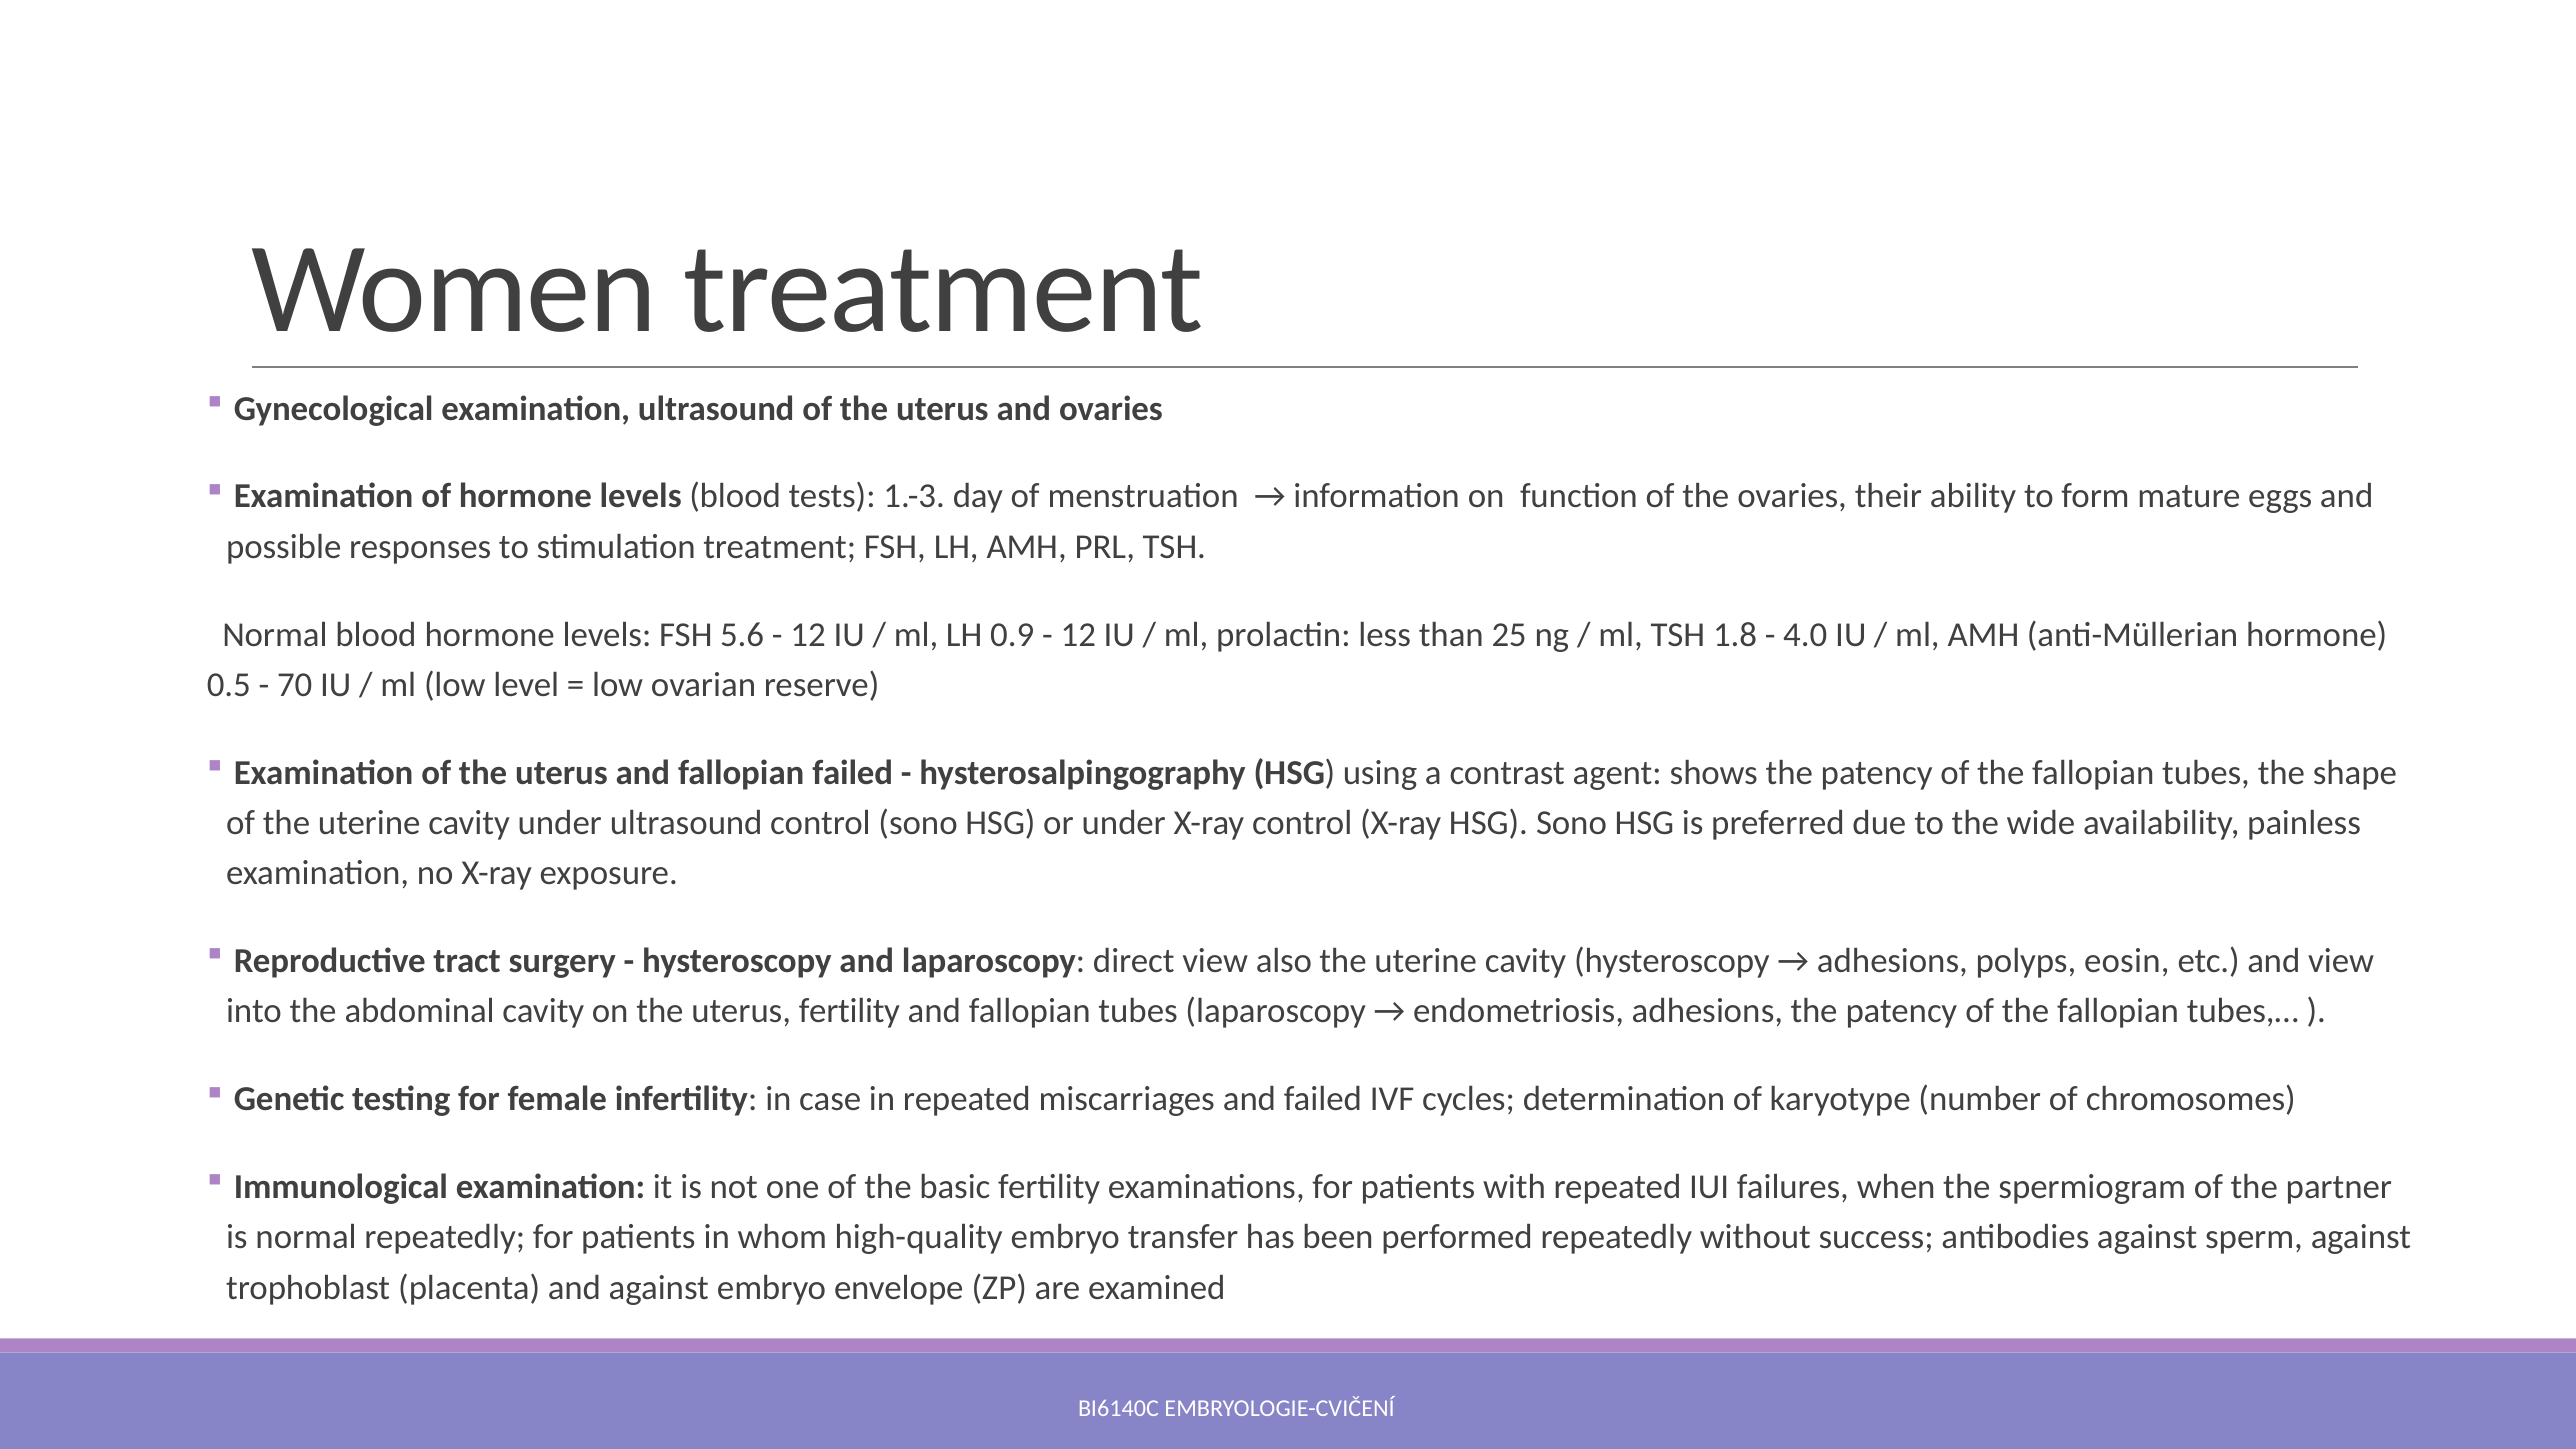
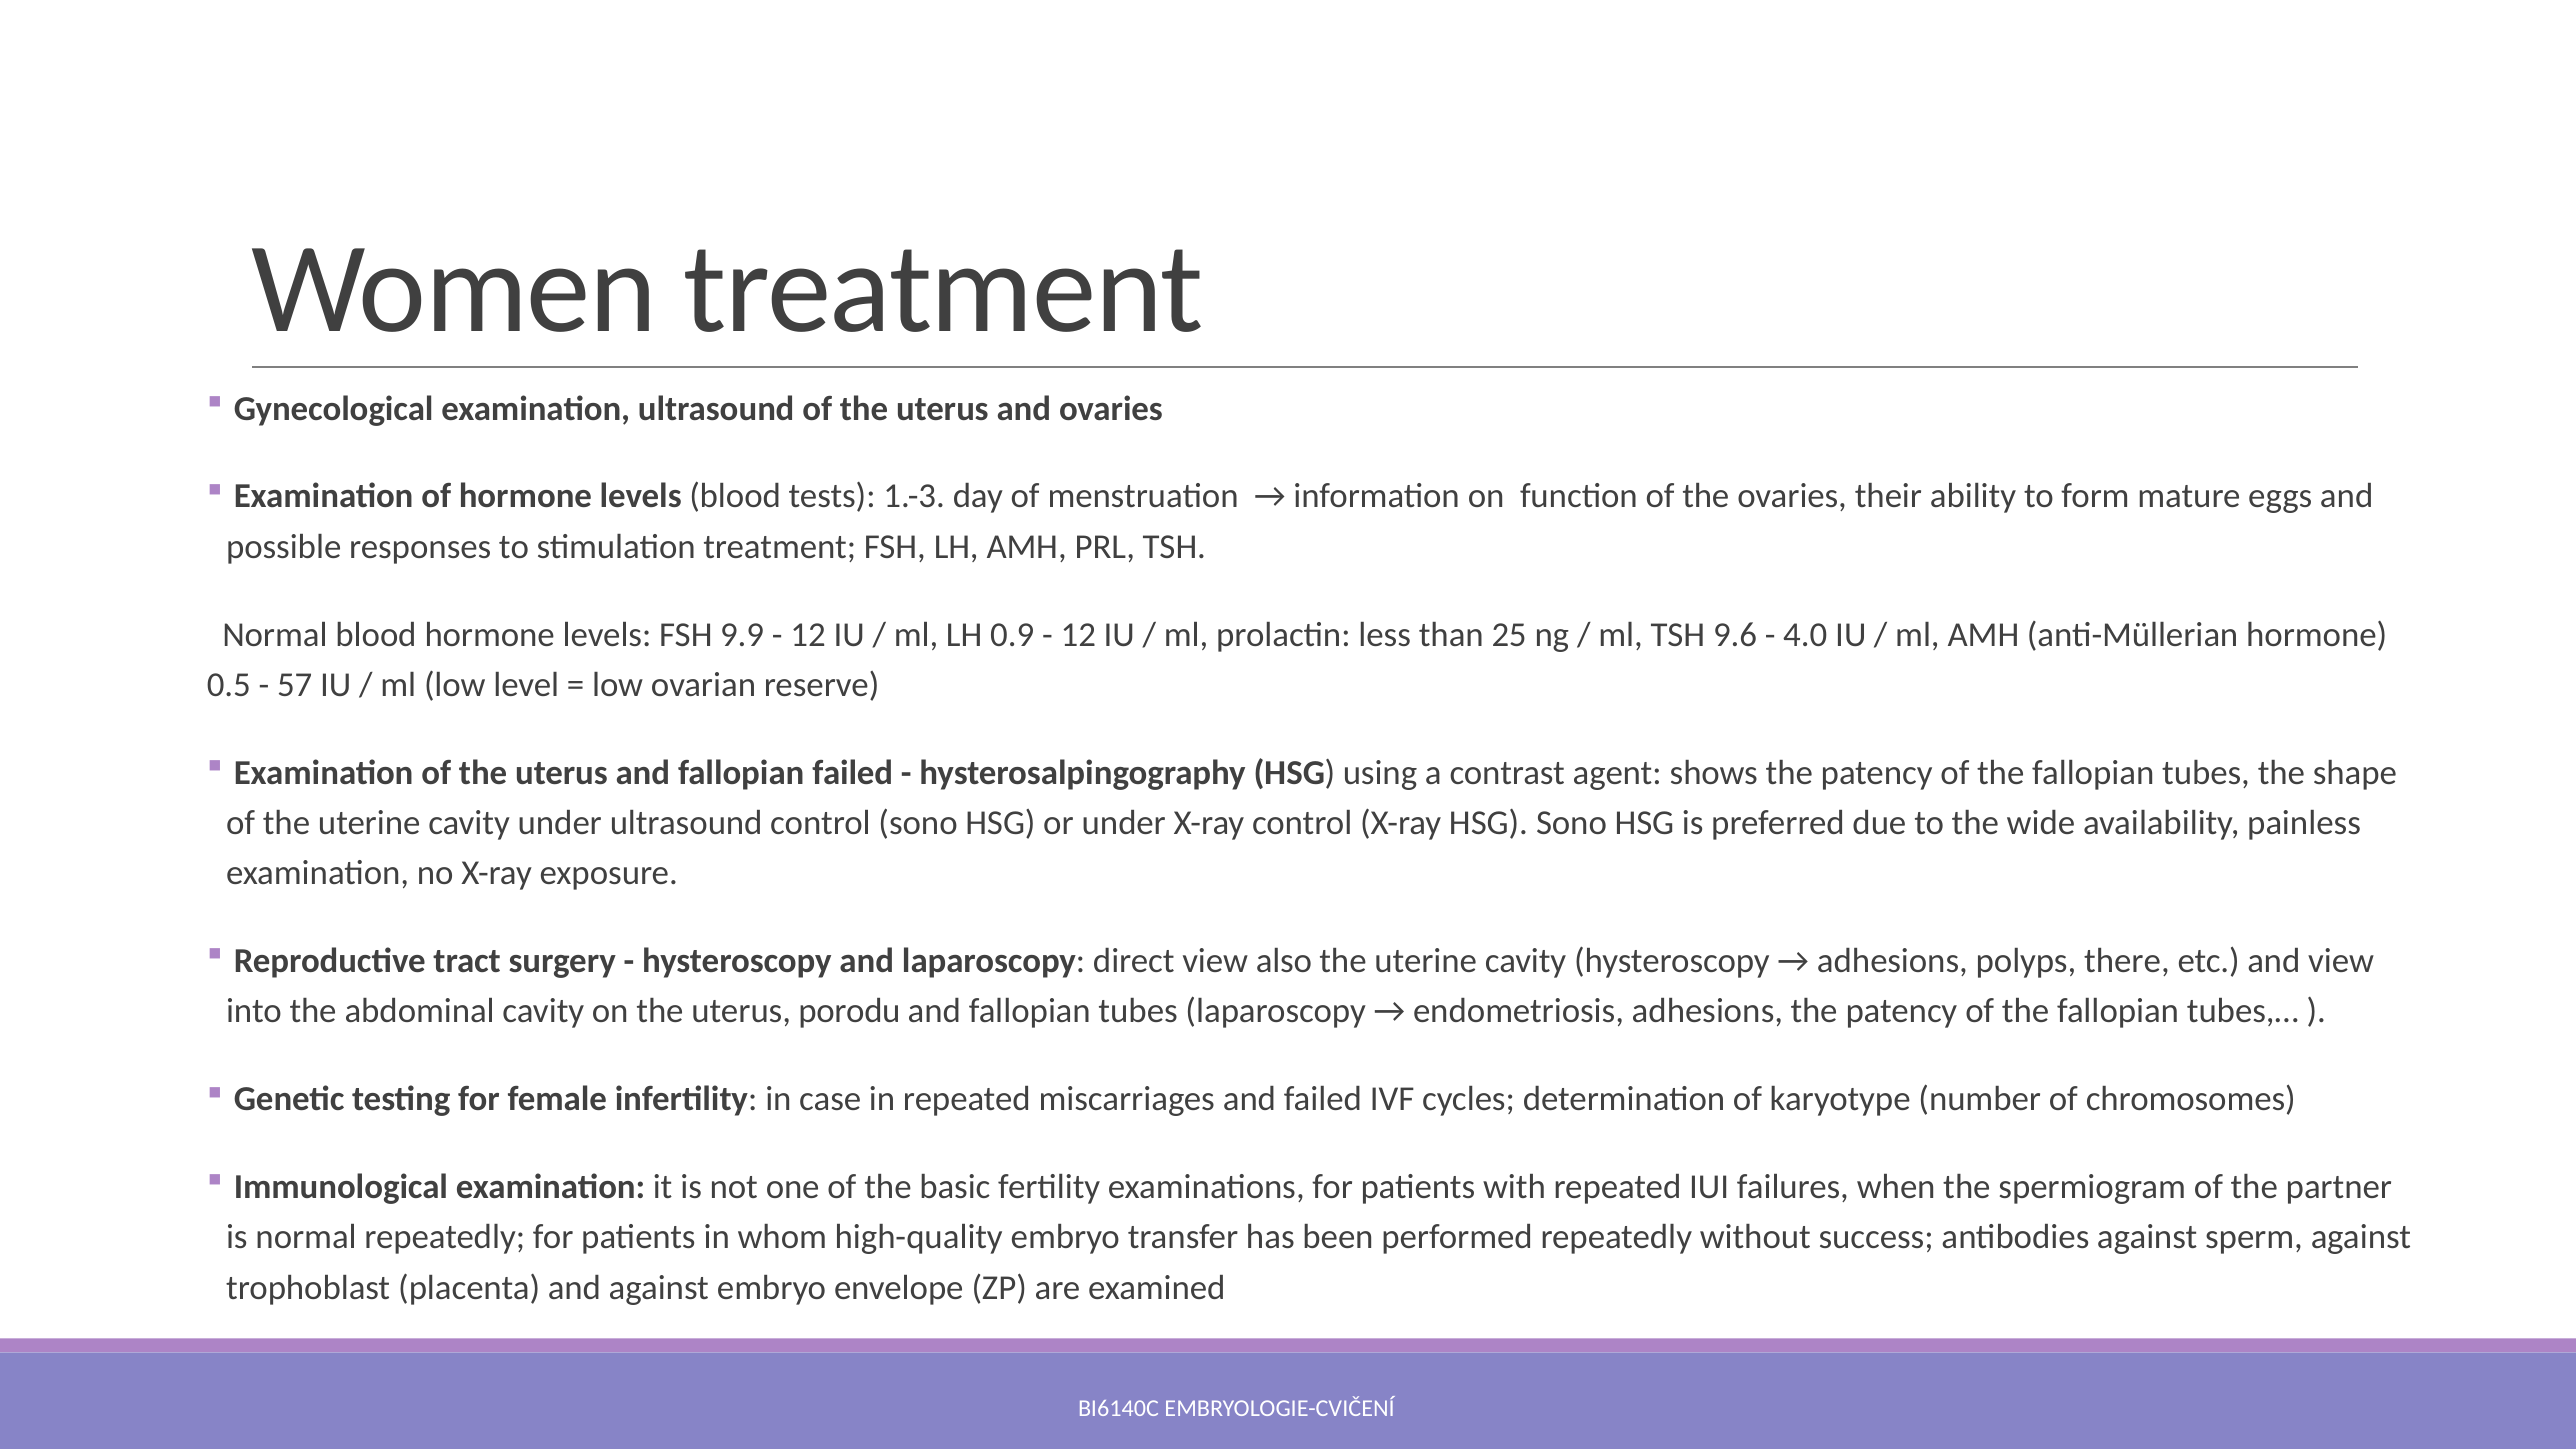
5.6: 5.6 -> 9.9
1.8: 1.8 -> 9.6
70: 70 -> 57
eosin: eosin -> there
uterus fertility: fertility -> porodu
